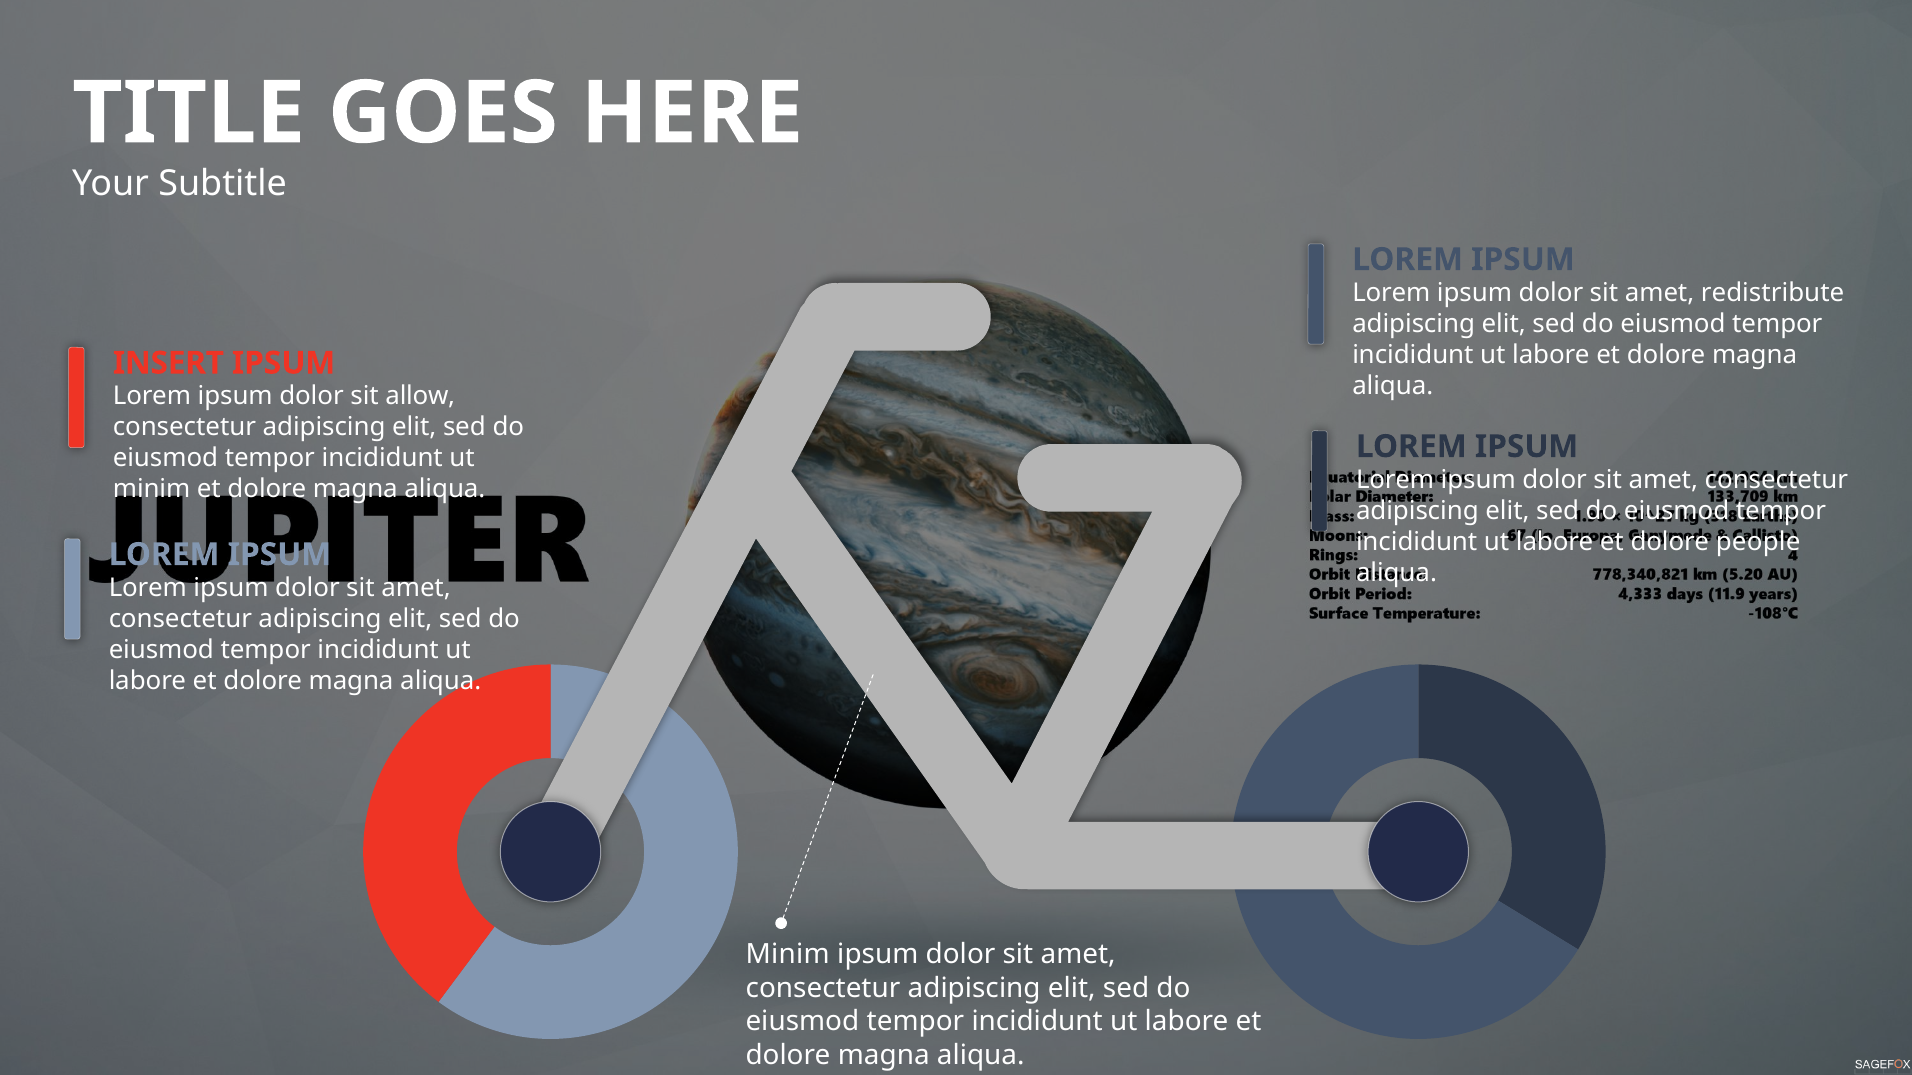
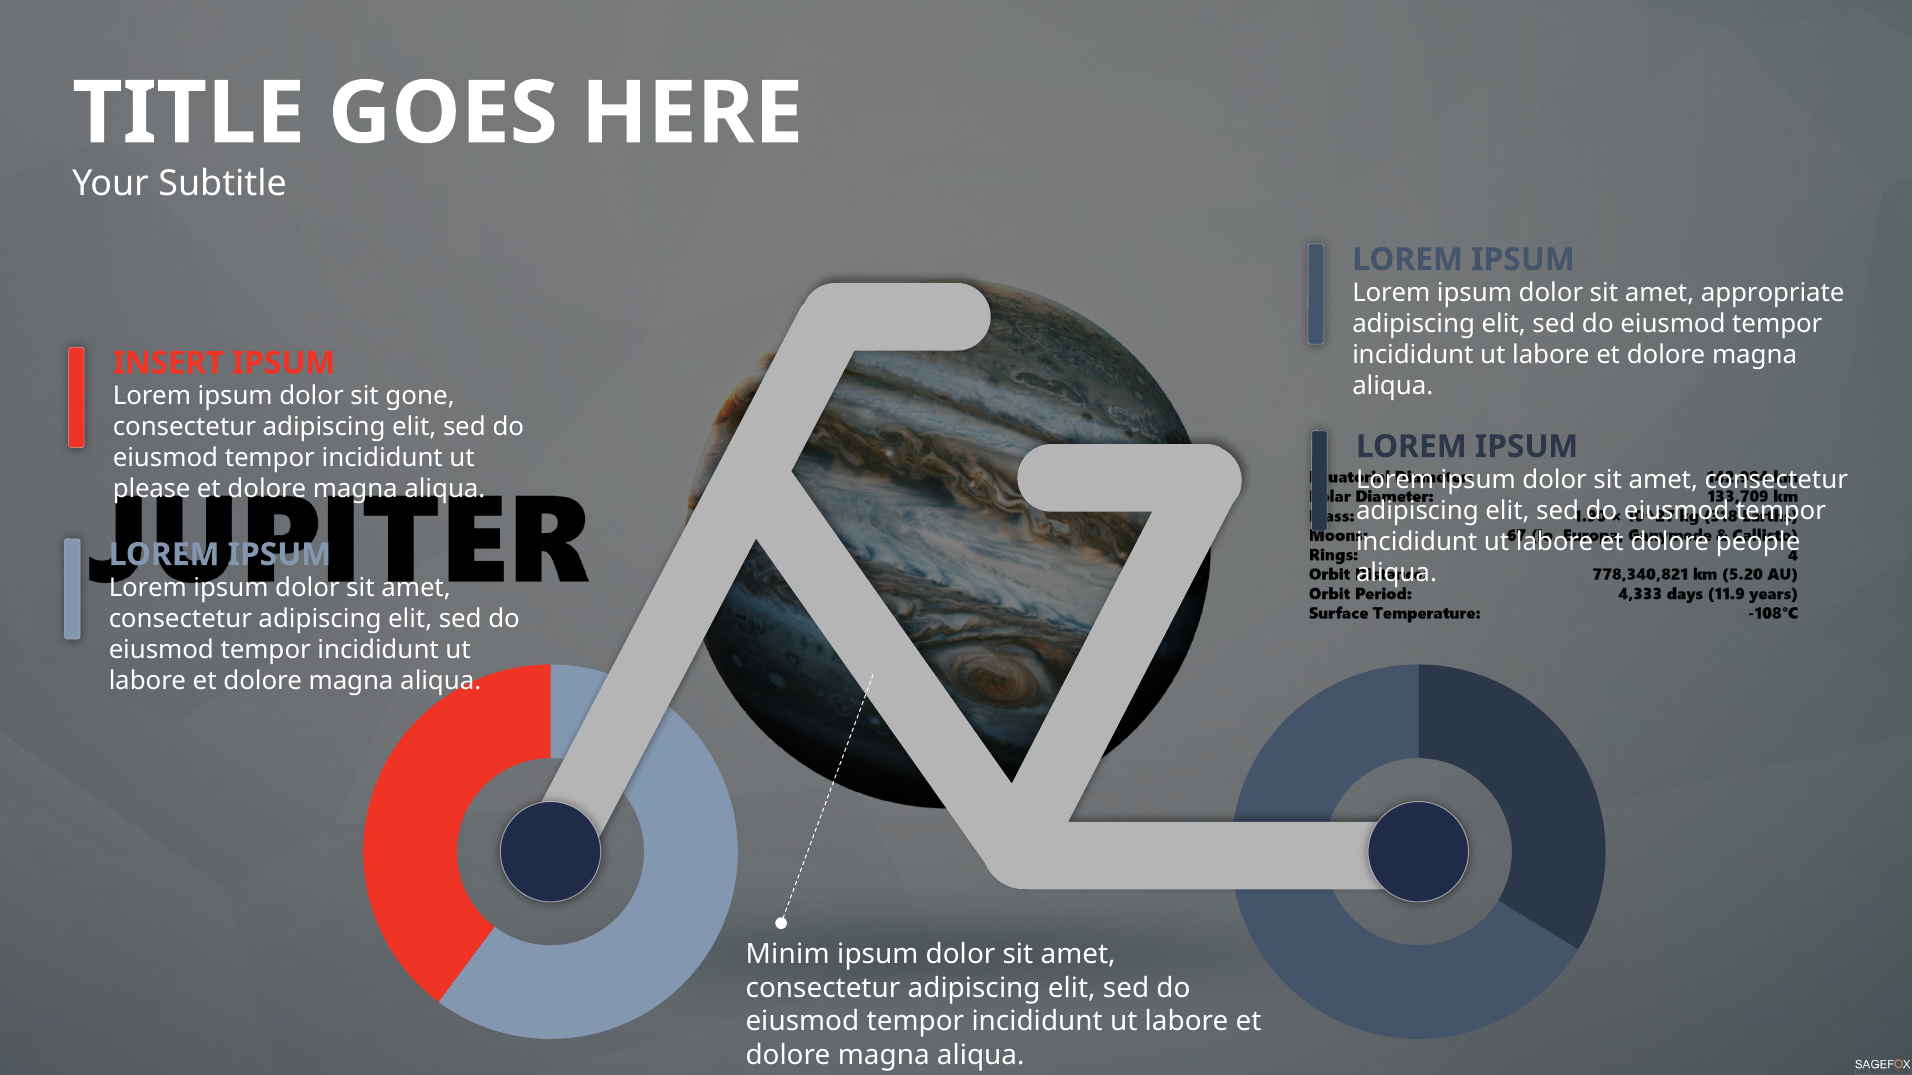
redistribute: redistribute -> appropriate
allow: allow -> gone
minim at (152, 490): minim -> please
